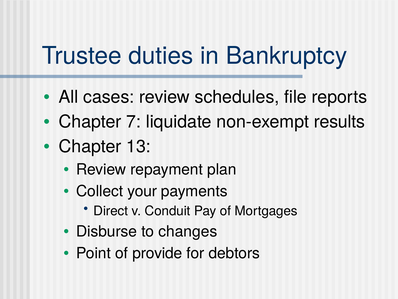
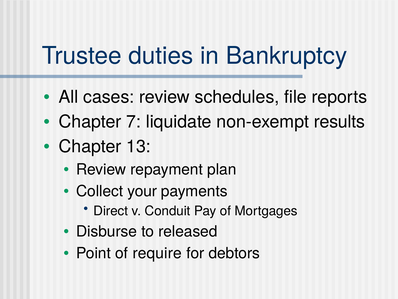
changes: changes -> released
provide: provide -> require
